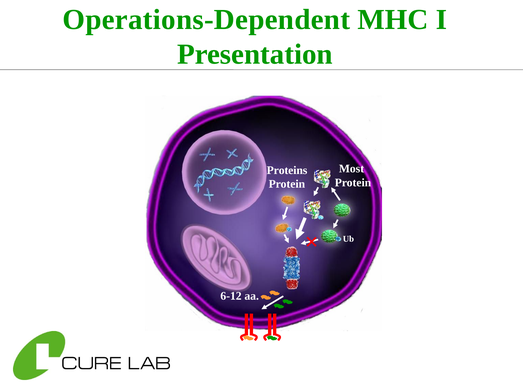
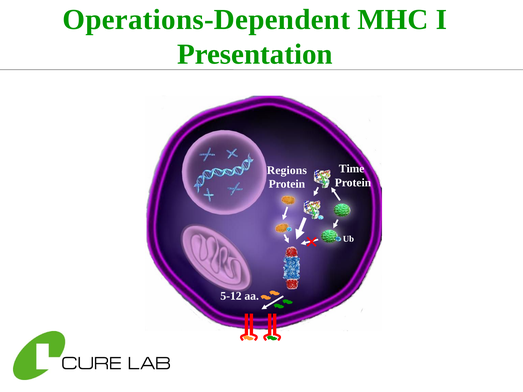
Most: Most -> Time
Proteins: Proteins -> Regions
6-12: 6-12 -> 5-12
